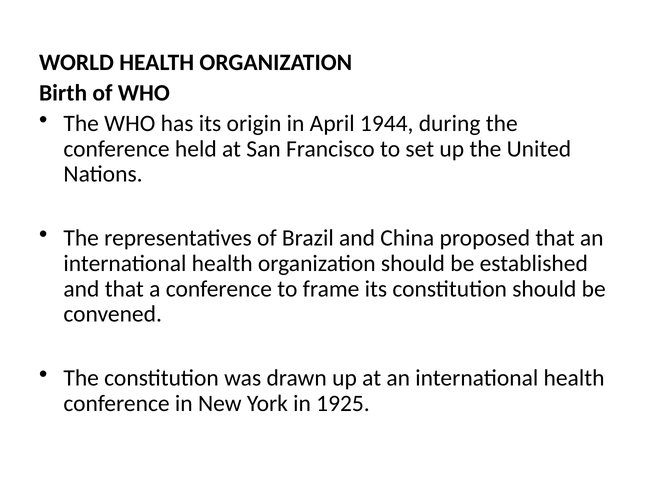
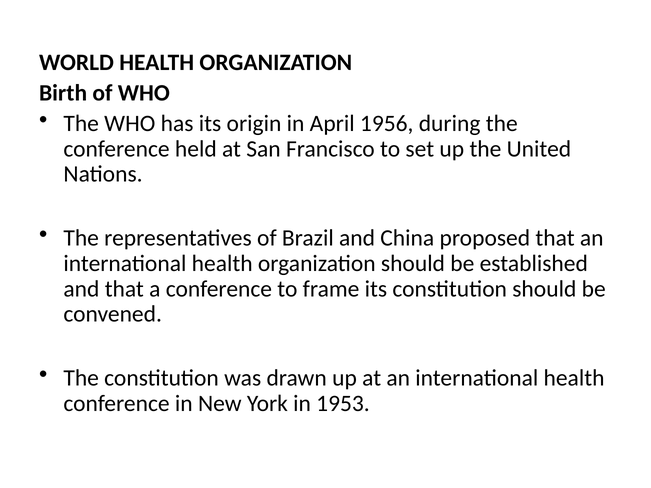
1944: 1944 -> 1956
1925: 1925 -> 1953
